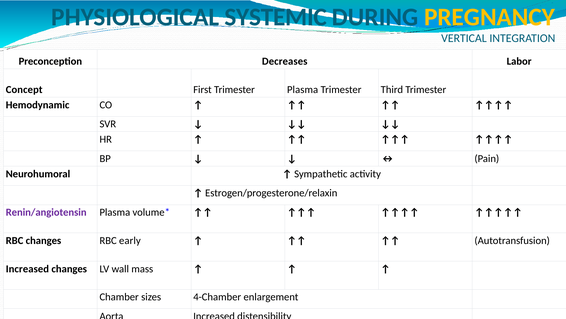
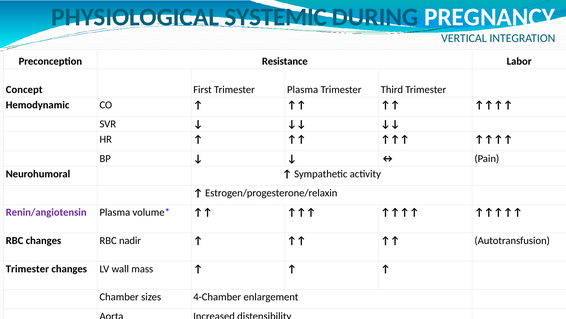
PREGNANCY colour: yellow -> white
Decreases: Decreases -> Resistance
early: early -> nadir
Increased at (27, 268): Increased -> Trimester
